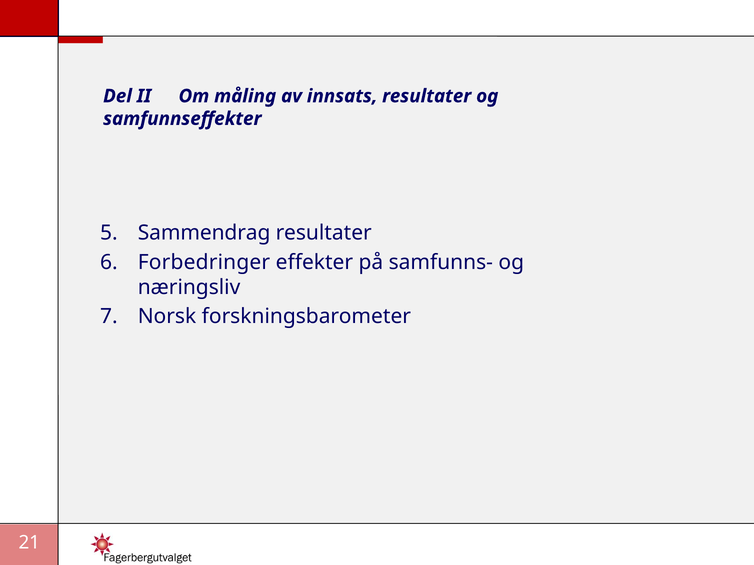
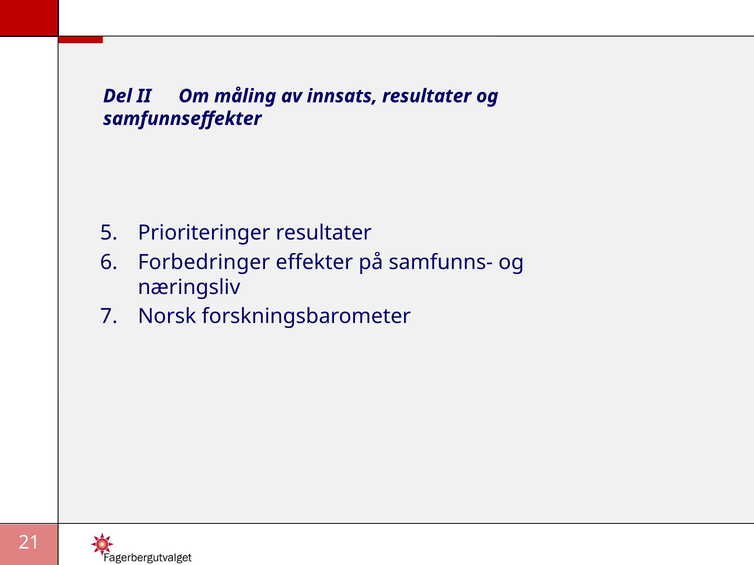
Sammendrag: Sammendrag -> Prioriteringer
